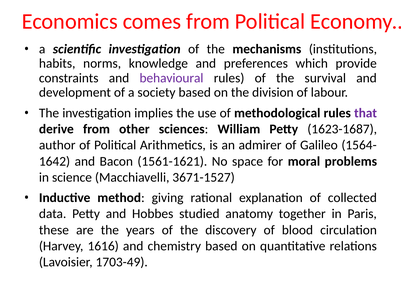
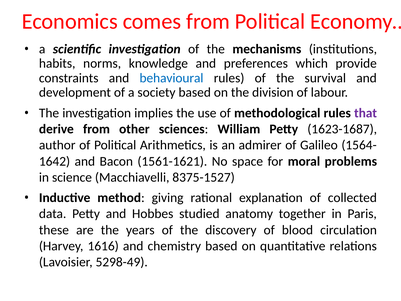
behavioural colour: purple -> blue
3671-1527: 3671-1527 -> 8375-1527
1703-49: 1703-49 -> 5298-49
